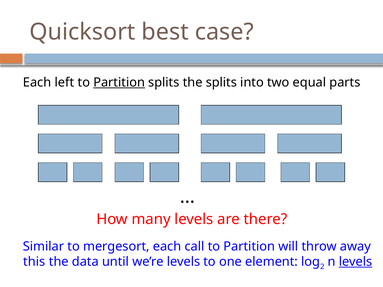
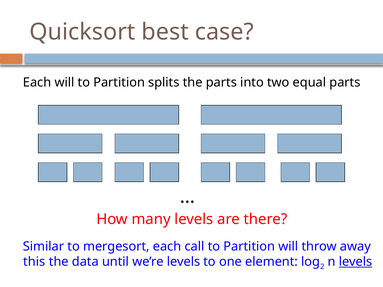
Each left: left -> will
Partition at (119, 82) underline: present -> none
the splits: splits -> parts
